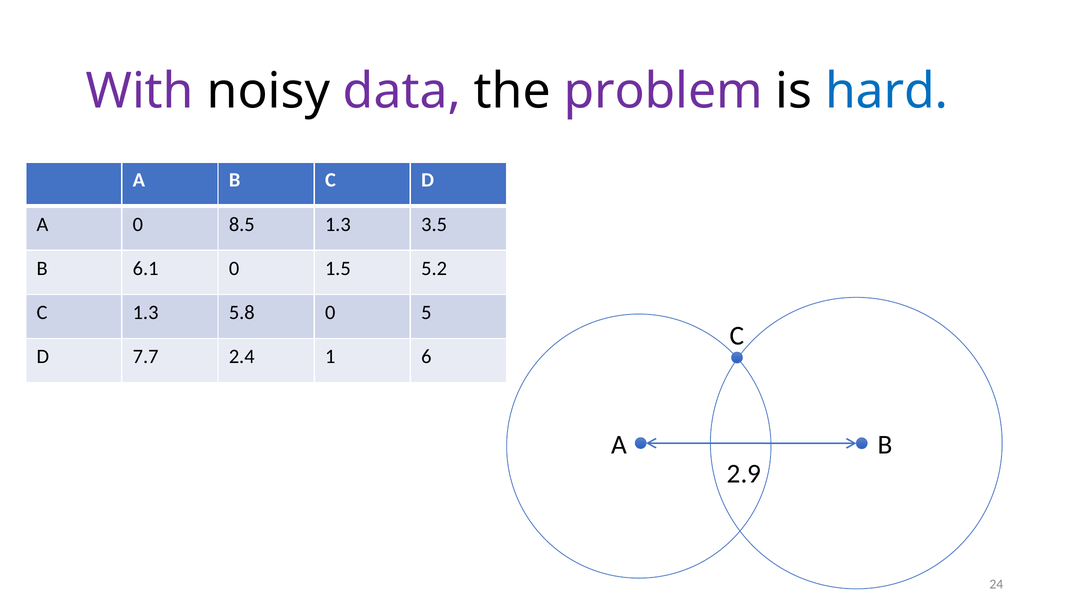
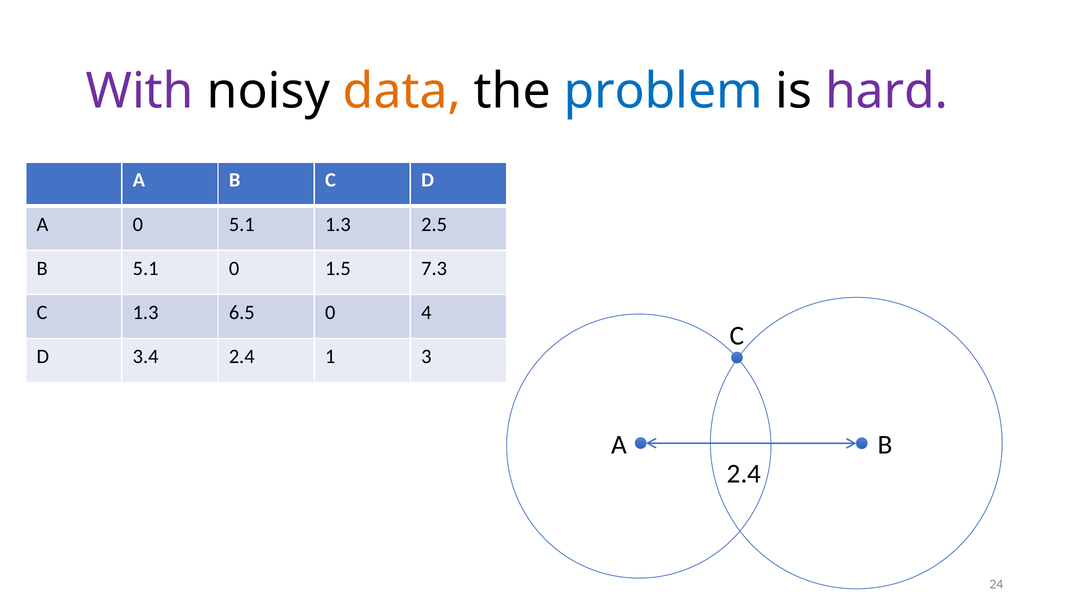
data colour: purple -> orange
problem colour: purple -> blue
hard colour: blue -> purple
0 8.5: 8.5 -> 5.1
3.5: 3.5 -> 2.5
B 6.1: 6.1 -> 5.1
5.2: 5.2 -> 7.3
5.8: 5.8 -> 6.5
5: 5 -> 4
7.7: 7.7 -> 3.4
6: 6 -> 3
2.9 at (744, 474): 2.9 -> 2.4
